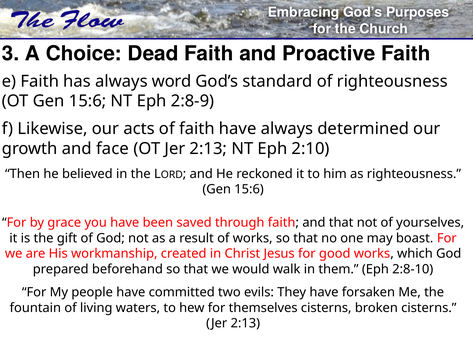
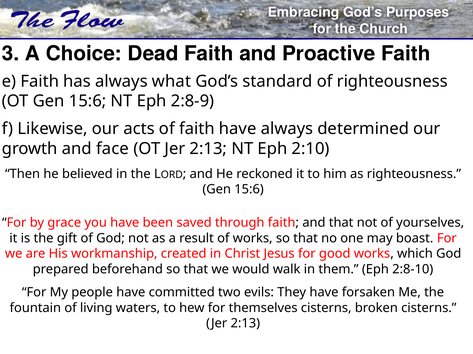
word: word -> what
